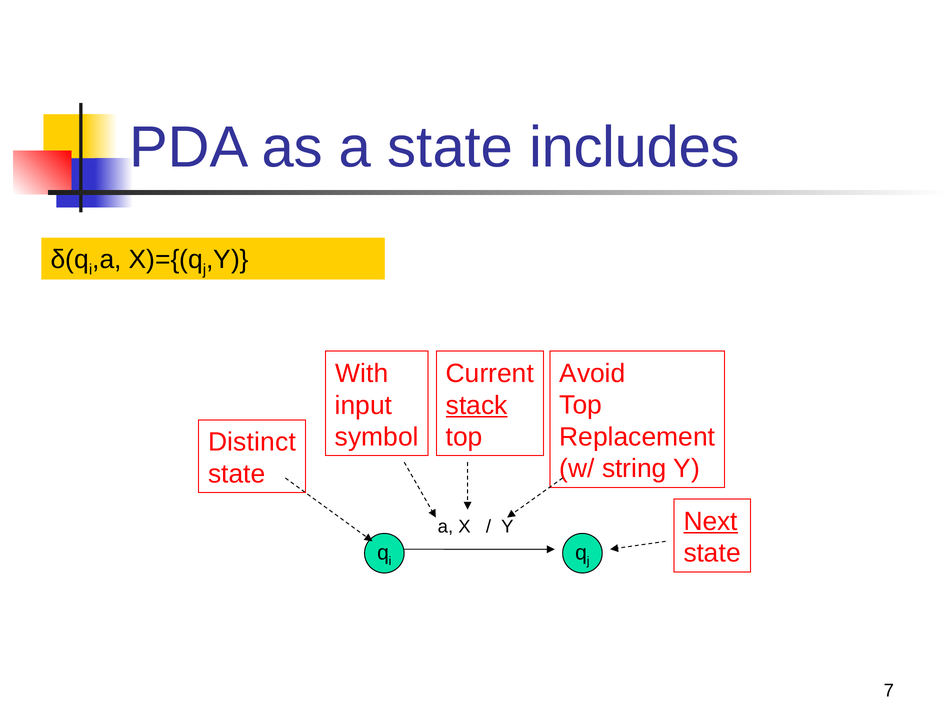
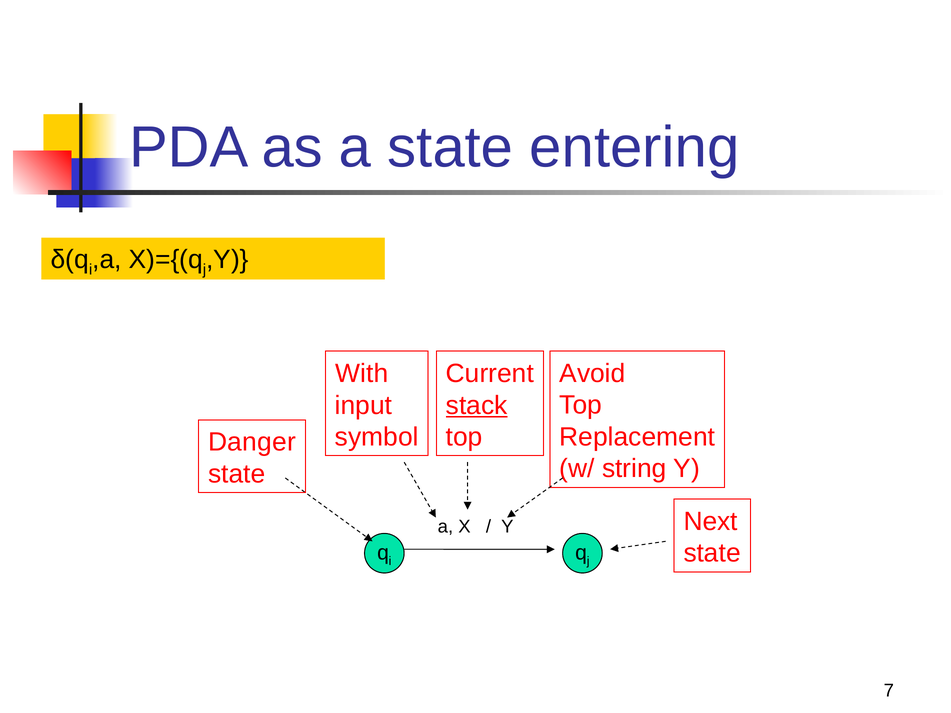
includes: includes -> entering
Distinct: Distinct -> Danger
Next underline: present -> none
